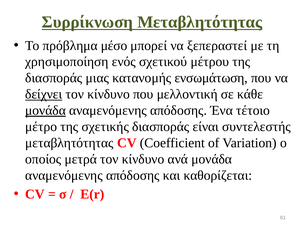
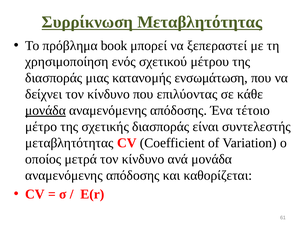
μέσο: μέσο -> book
δείχνει underline: present -> none
μελλοντική: μελλοντική -> επιλύοντας
